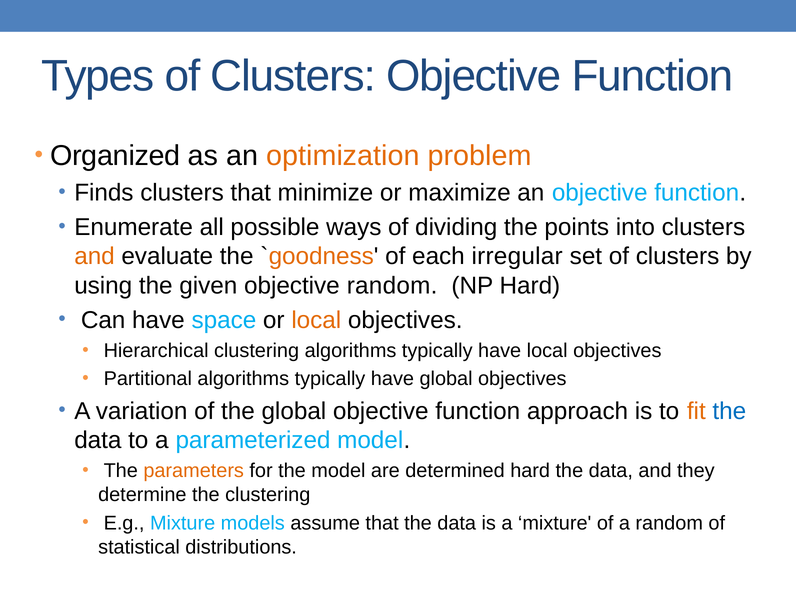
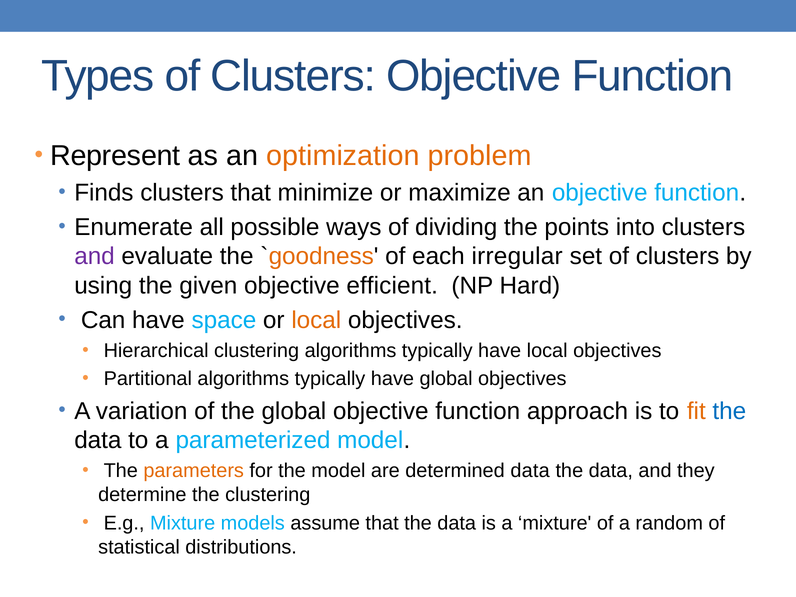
Organized: Organized -> Represent
and at (95, 256) colour: orange -> purple
objective random: random -> efficient
determined hard: hard -> data
